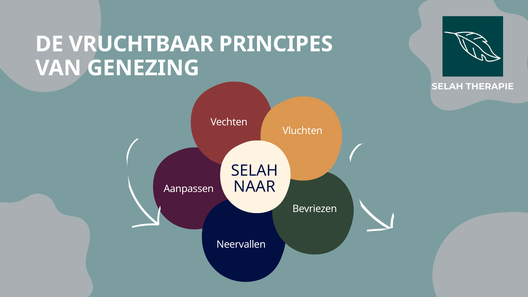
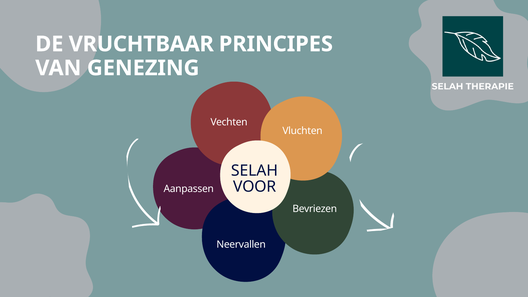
NAAR: NAAR -> VOOR
